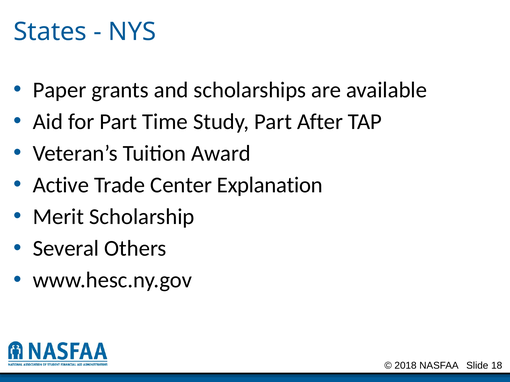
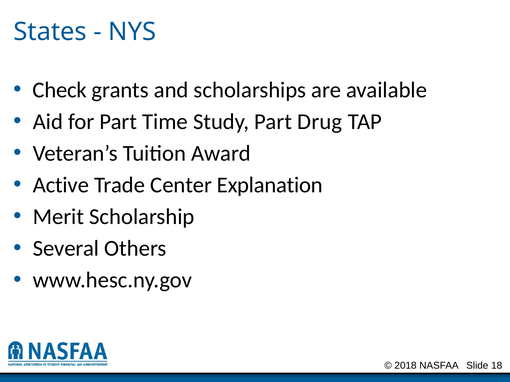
Paper: Paper -> Check
After: After -> Drug
